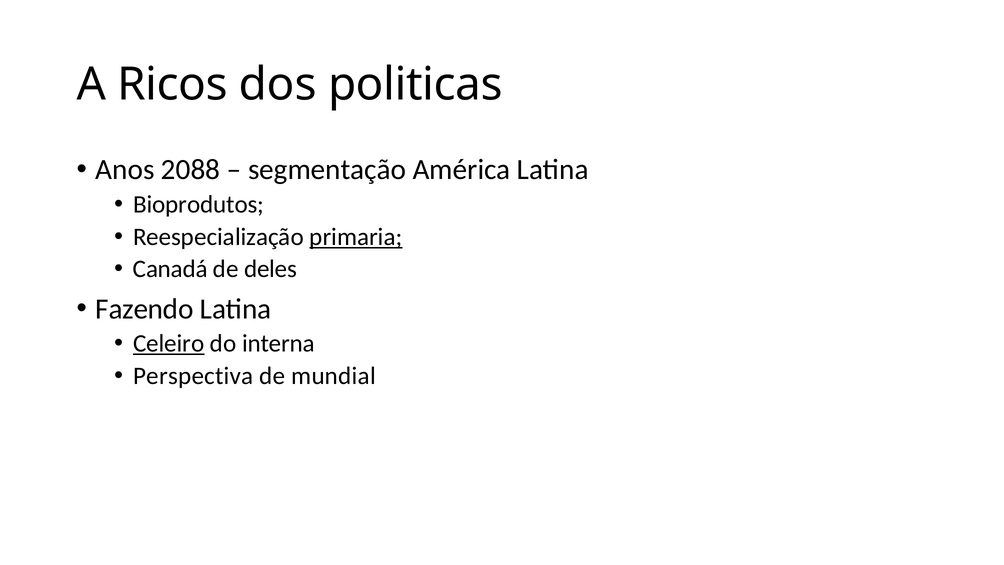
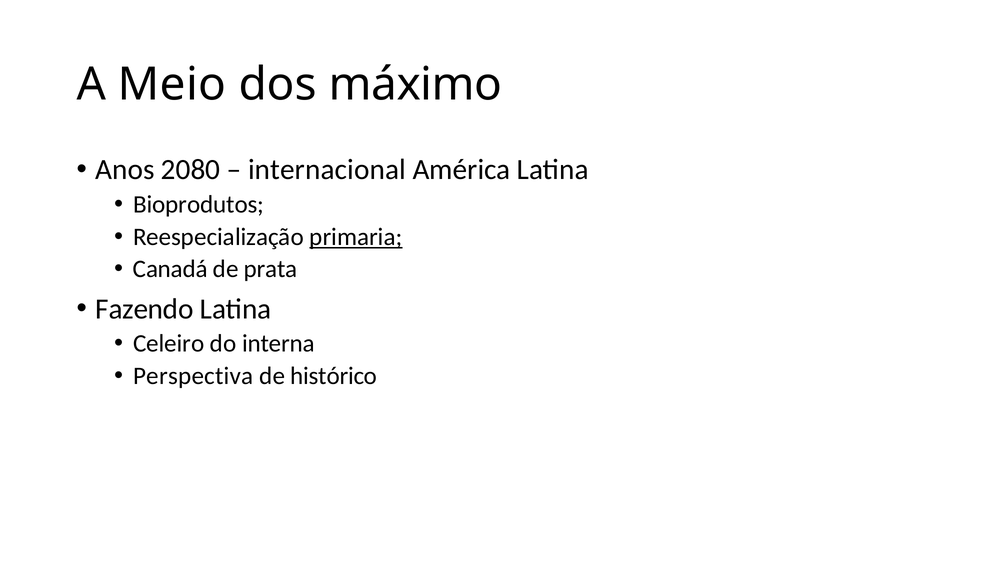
Ricos: Ricos -> Meio
politicas: politicas -> máximo
2088: 2088 -> 2080
segmentação: segmentação -> internacional
deles: deles -> prata
Celeiro underline: present -> none
mundial: mundial -> histórico
